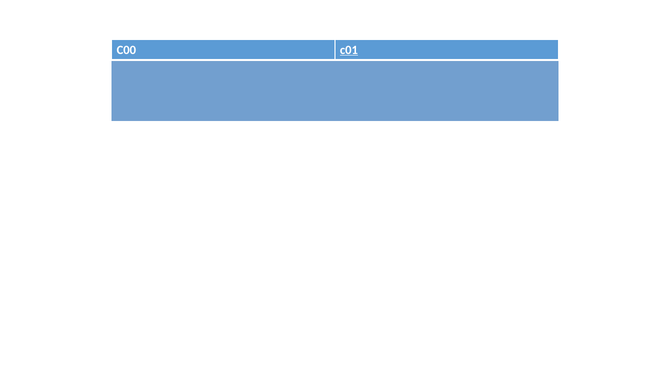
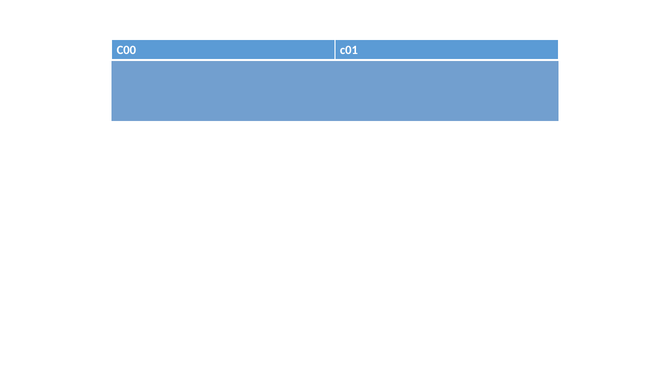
c01 underline: present -> none
